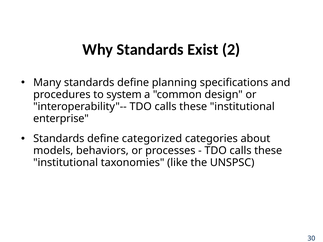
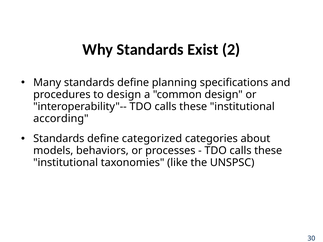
to system: system -> design
enterprise: enterprise -> according
